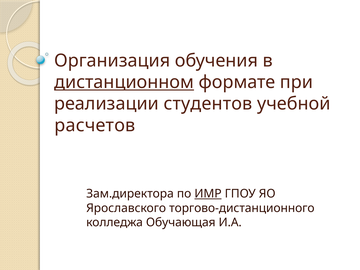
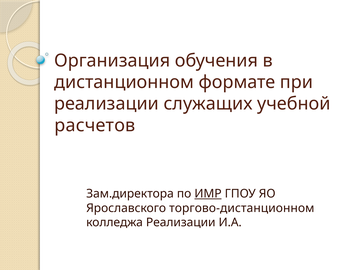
дистанционном underline: present -> none
студентов: студентов -> служащих
торгово-дистанционного: торгово-дистанционного -> торгово-дистанционном
колледжа Обучающая: Обучающая -> Реализации
